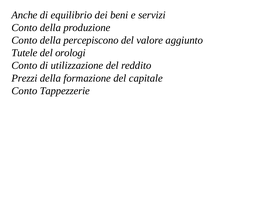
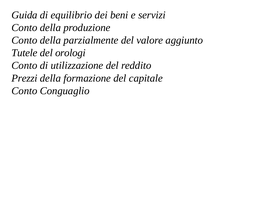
Anche: Anche -> Guida
percepiscono: percepiscono -> parzialmente
Tappezzerie: Tappezzerie -> Conguaglio
